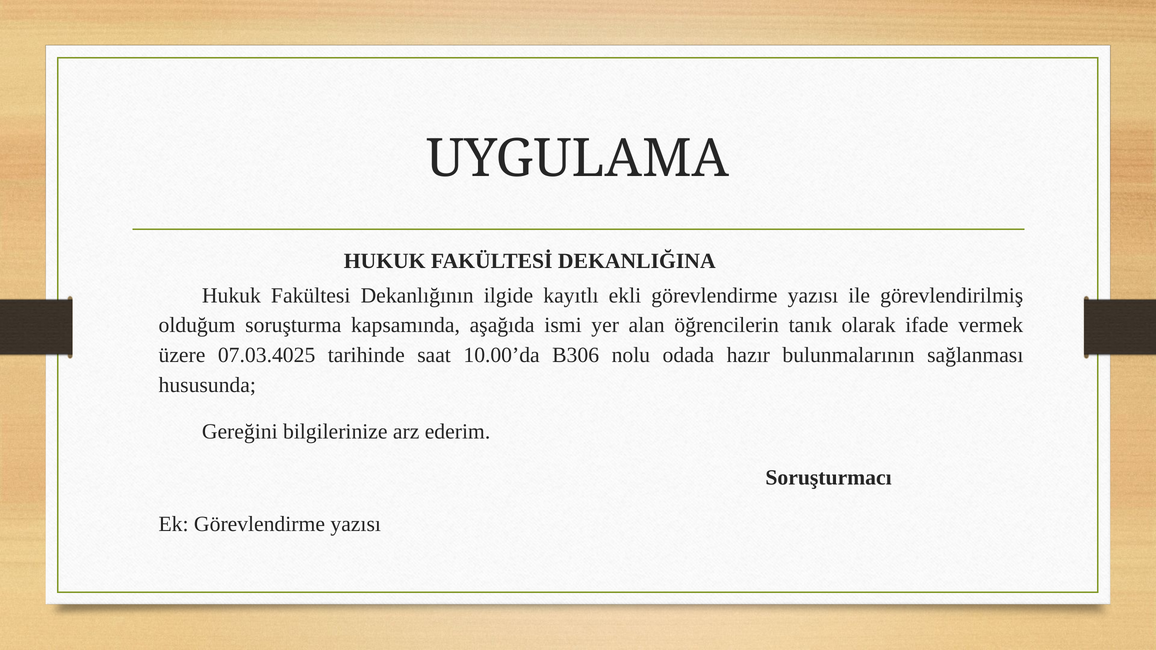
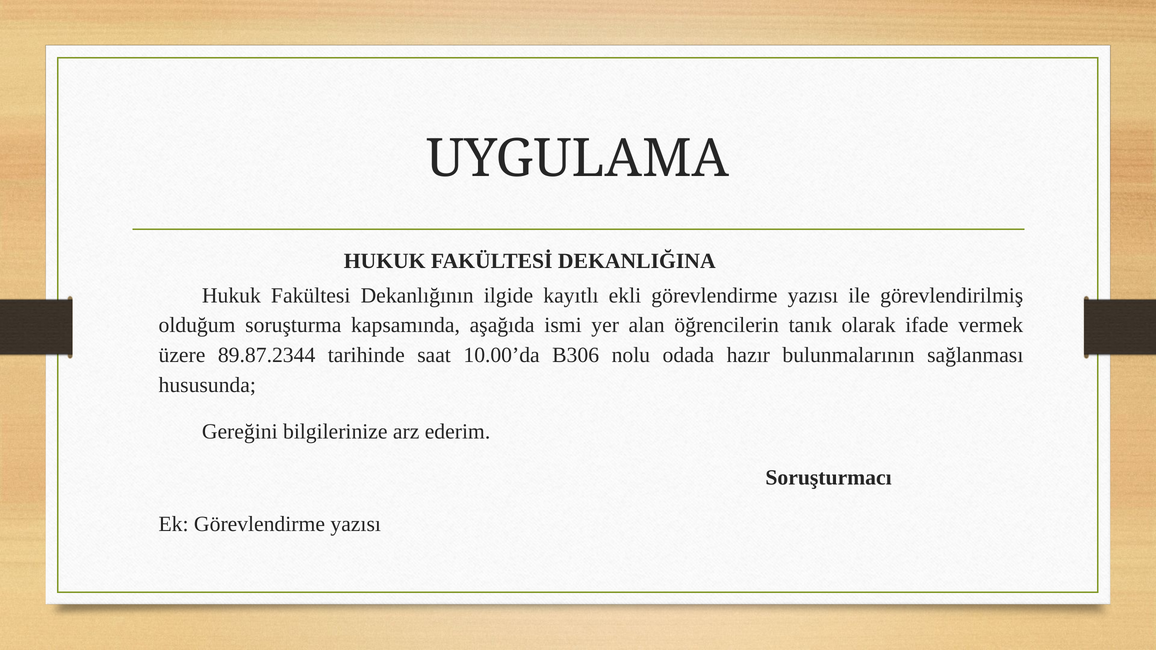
07.03.4025: 07.03.4025 -> 89.87.2344
